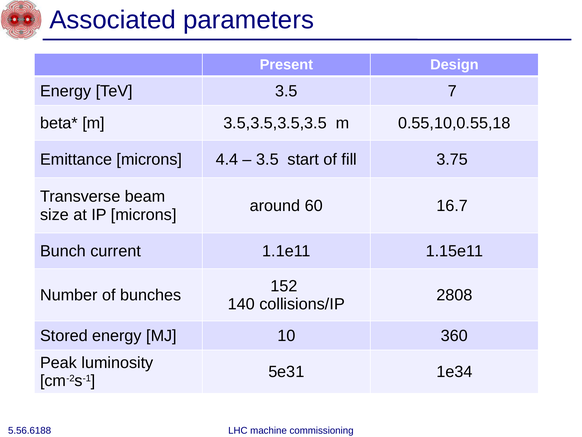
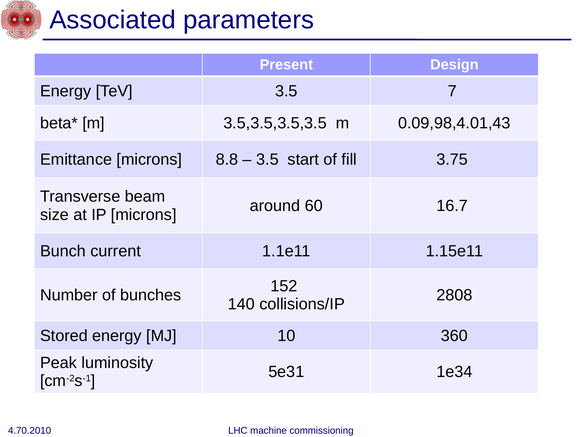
0.55,10,0.55,18: 0.55,10,0.55,18 -> 0.09,98,4.01,43
4.4: 4.4 -> 8.8
5.56.6188: 5.56.6188 -> 4.70.2010
